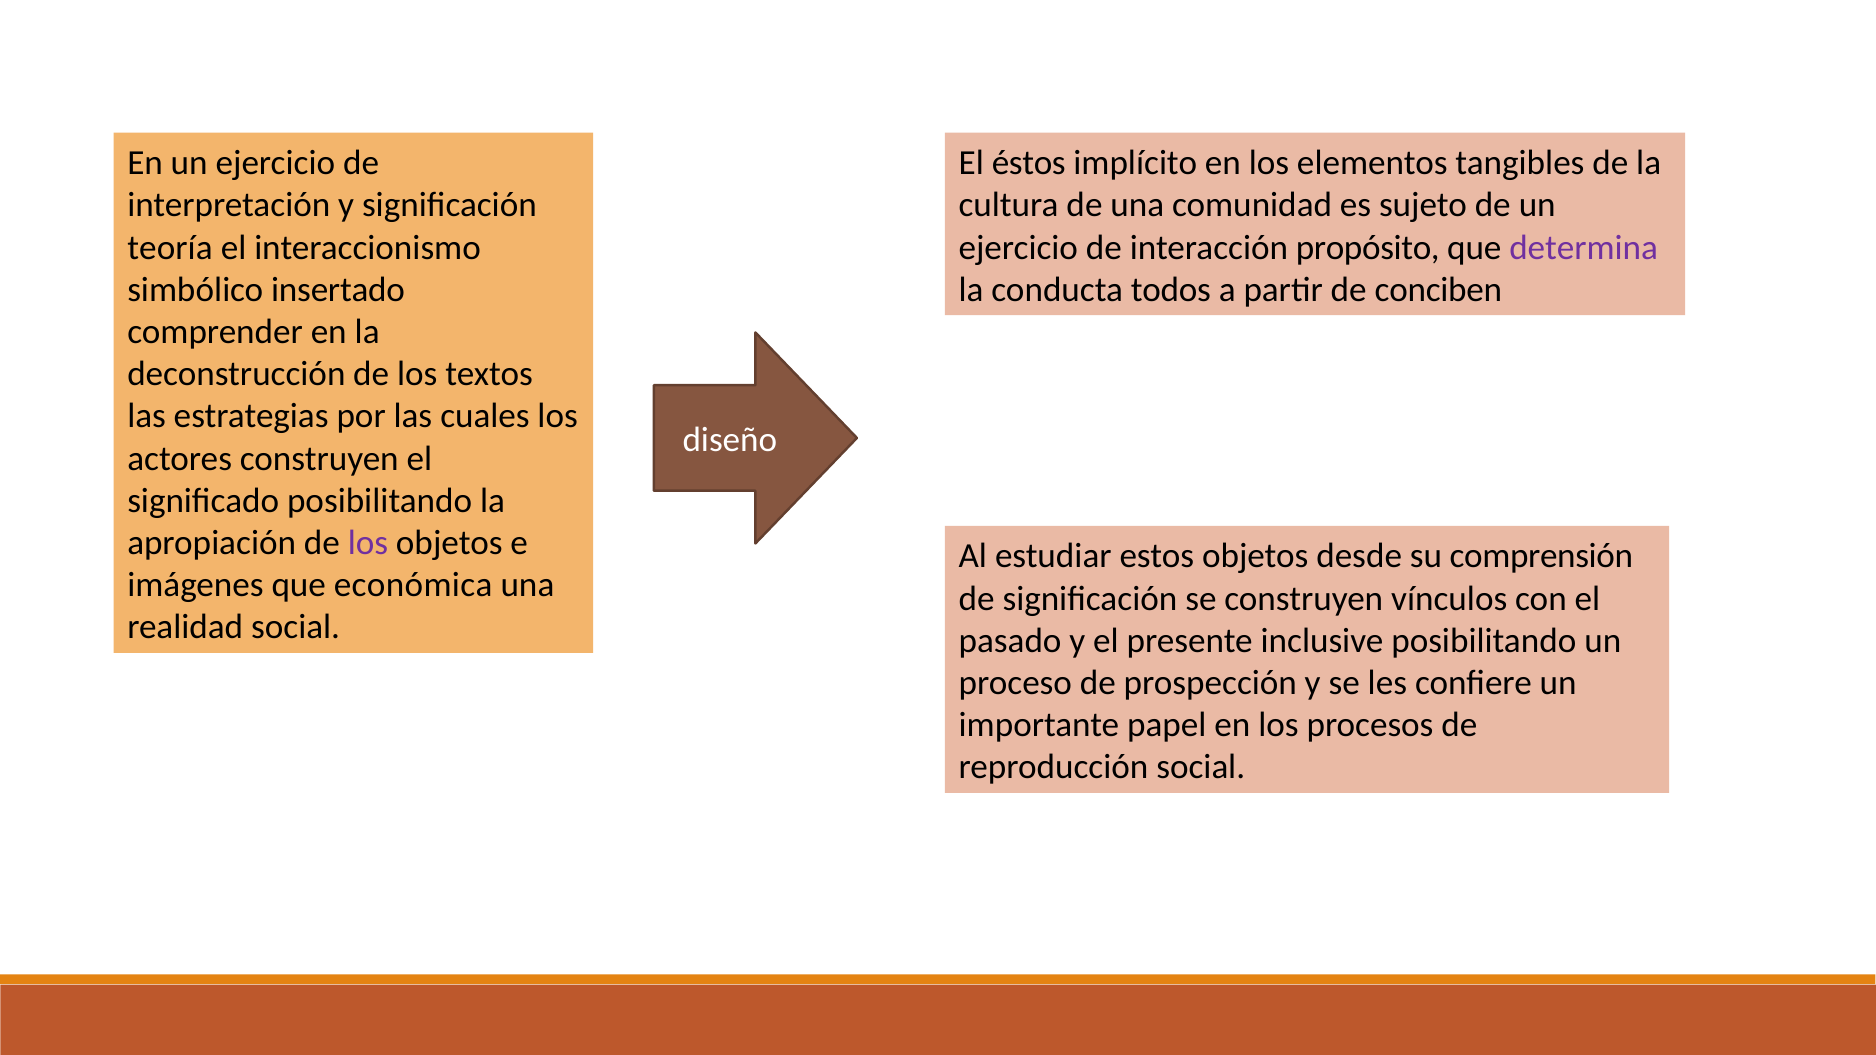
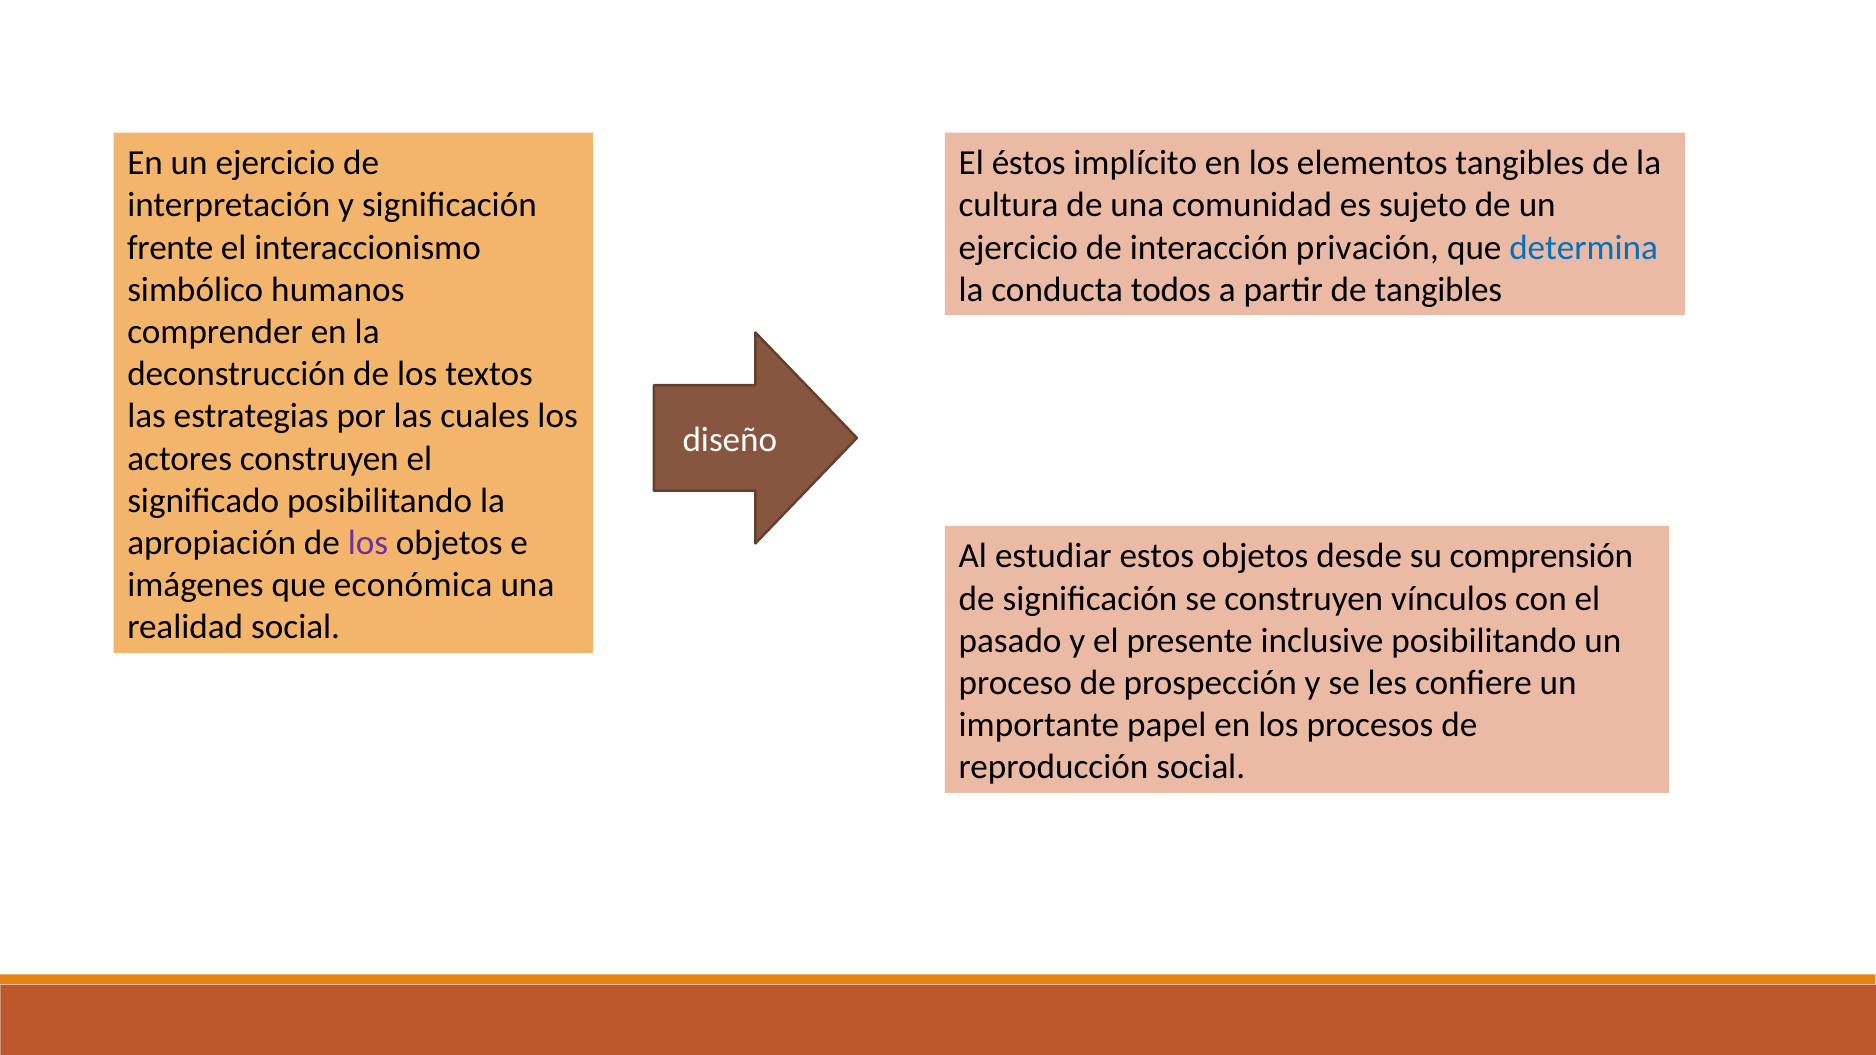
teoría: teoría -> frente
propósito: propósito -> privación
determina colour: purple -> blue
insertado: insertado -> humanos
de conciben: conciben -> tangibles
